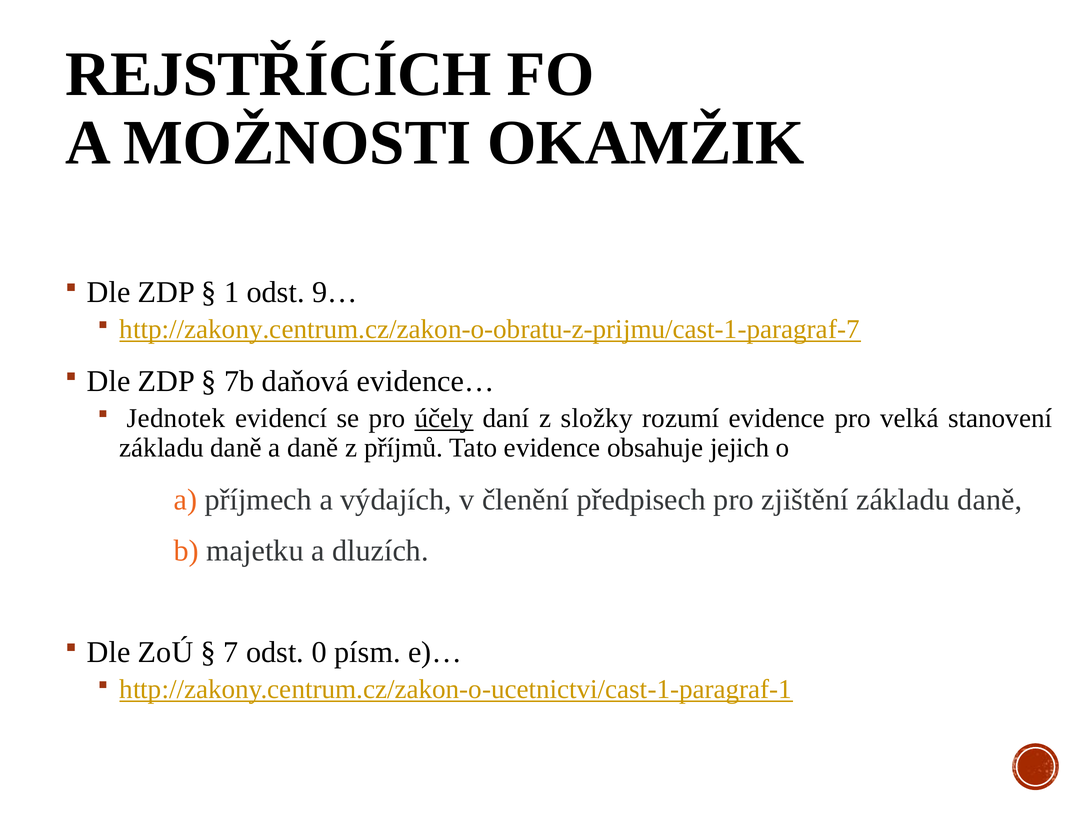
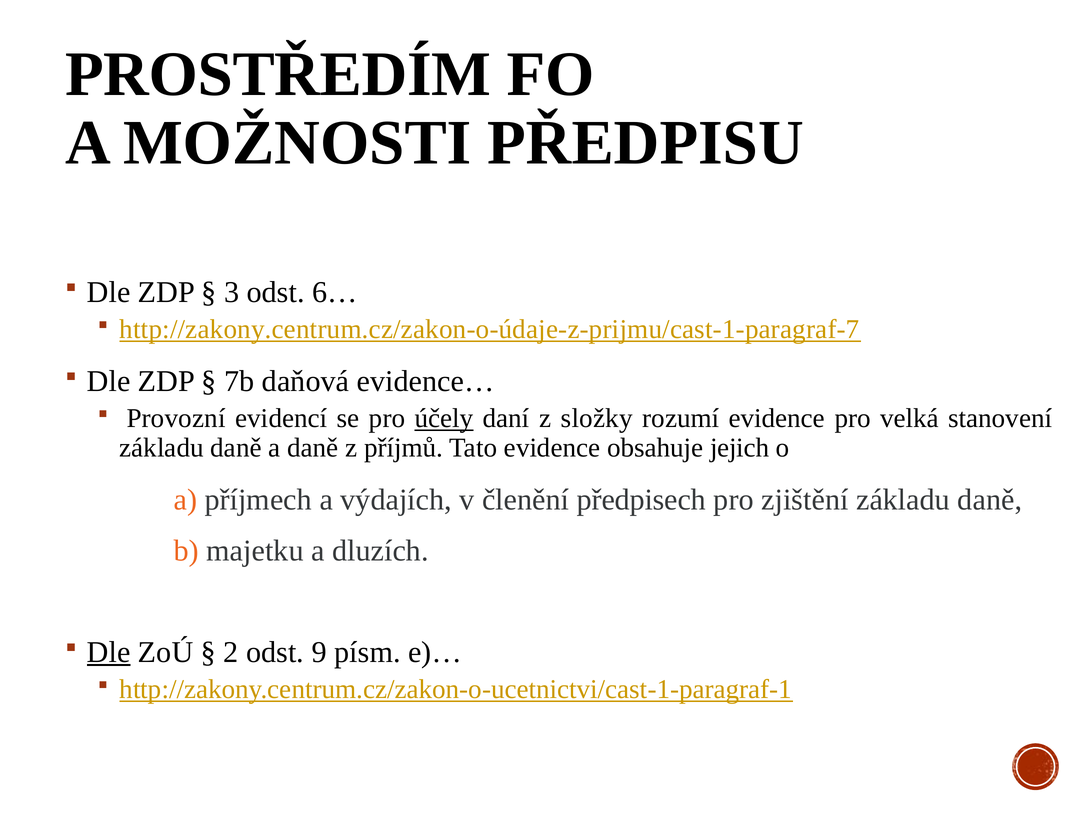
REJSTŘÍCÍCH: REJSTŘÍCÍCH -> PROSTŘEDÍM
OKAMŽIK: OKAMŽIK -> PŘEDPISU
1: 1 -> 3
9…: 9… -> 6…
http://zakony.centrum.cz/zakon-o-obratu-z-prijmu/cast-1-paragraf-7: http://zakony.centrum.cz/zakon-o-obratu-z-prijmu/cast-1-paragraf-7 -> http://zakony.centrum.cz/zakon-o-údaje-z-prijmu/cast-1-paragraf-7
Jednotek: Jednotek -> Provozní
Dle at (109, 652) underline: none -> present
7: 7 -> 2
0: 0 -> 9
